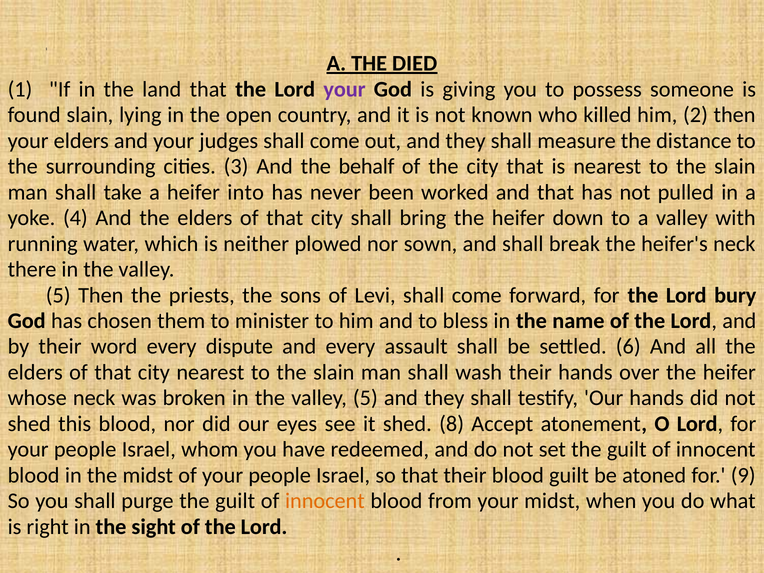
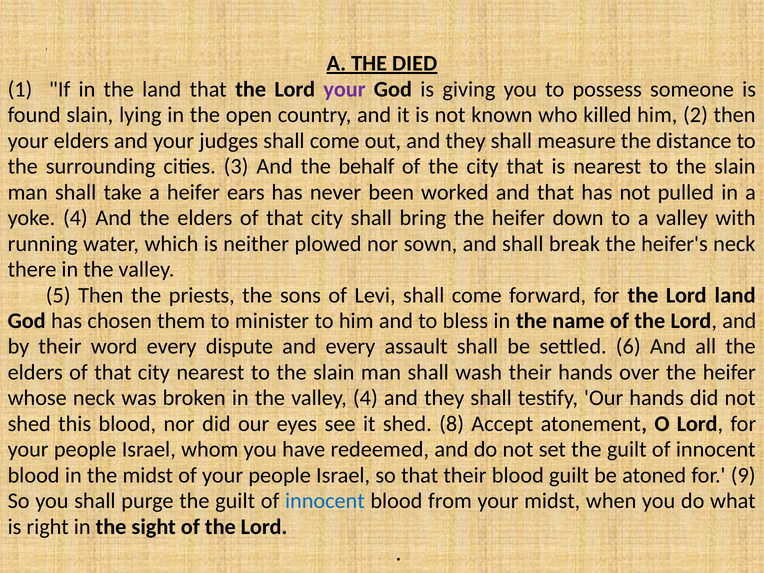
into: into -> ears
Lord bury: bury -> land
5 at (365, 398): 5 -> 4
innocent at (325, 501) colour: orange -> blue
